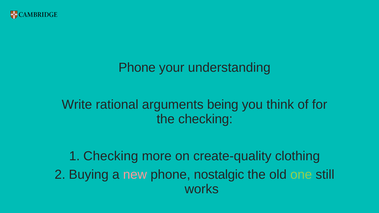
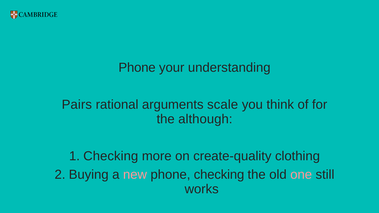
Write: Write -> Pairs
being: being -> scale
the checking: checking -> although
phone nostalgic: nostalgic -> checking
one colour: light green -> pink
